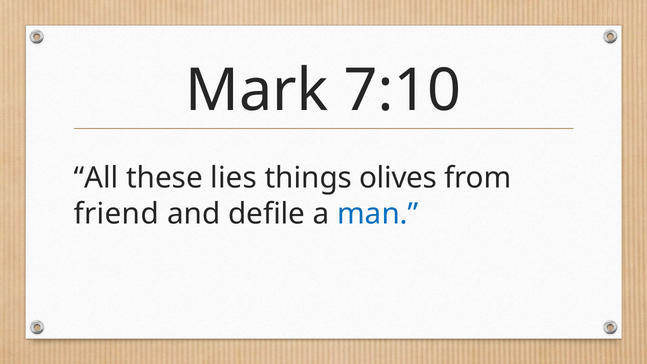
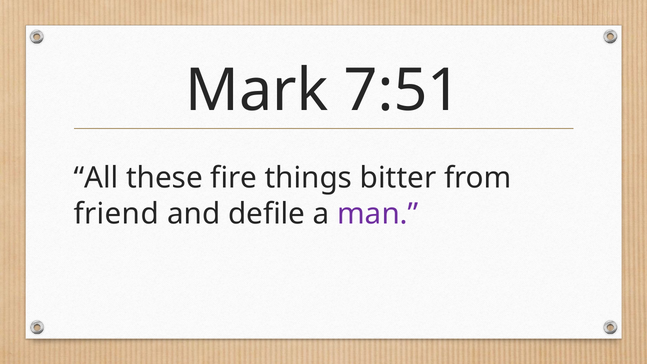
7:10: 7:10 -> 7:51
lies: lies -> fire
olives: olives -> bitter
man colour: blue -> purple
